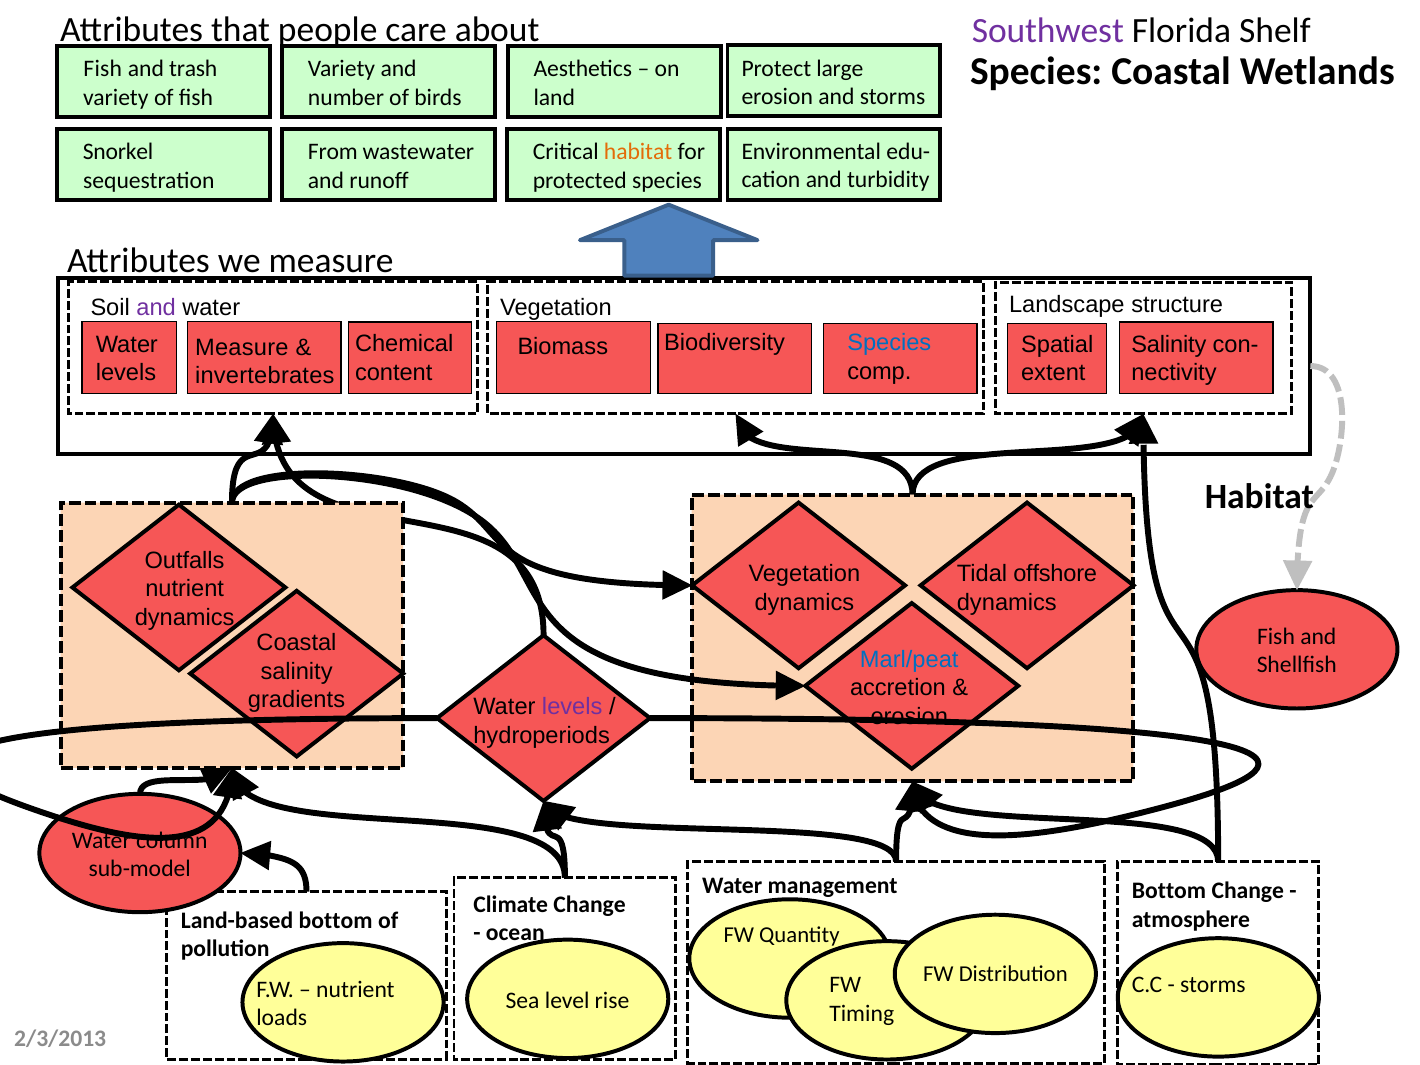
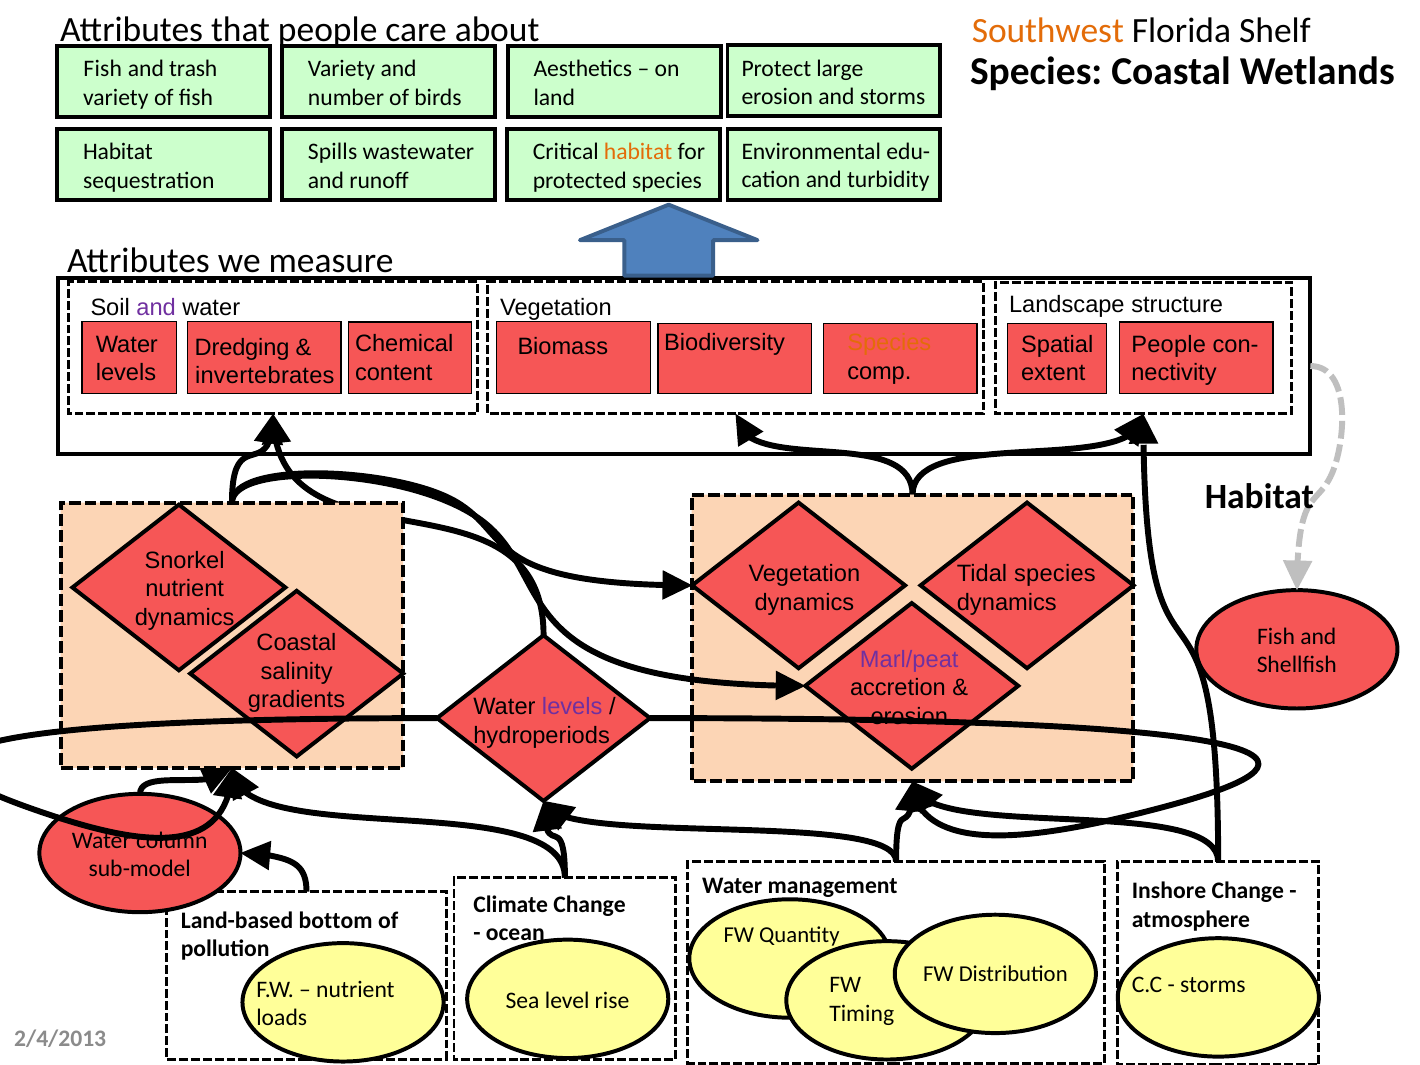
Southwest colour: purple -> orange
Snorkel at (118, 152): Snorkel -> Habitat
From: From -> Spills
Species at (889, 343) colour: blue -> orange
Salinity at (1169, 345): Salinity -> People
Measure at (242, 347): Measure -> Dredging
Outfalls: Outfalls -> Snorkel
Tidal offshore: offshore -> species
Marl/peat colour: blue -> purple
Bottom at (1169, 891): Bottom -> Inshore
2/3/2013: 2/3/2013 -> 2/4/2013
